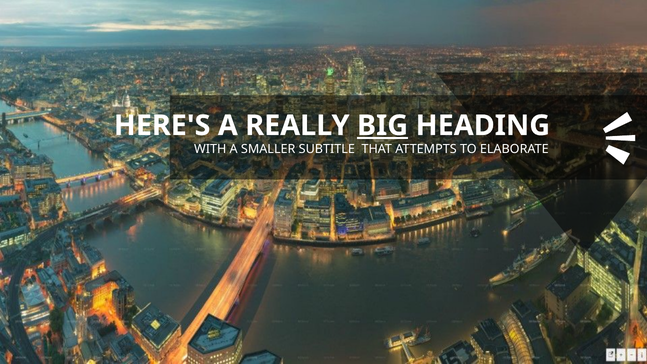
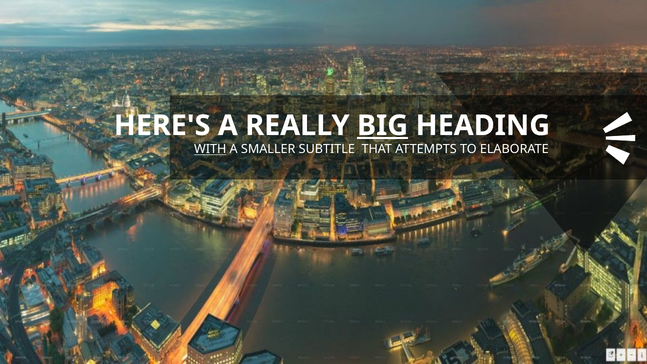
WITH underline: none -> present
